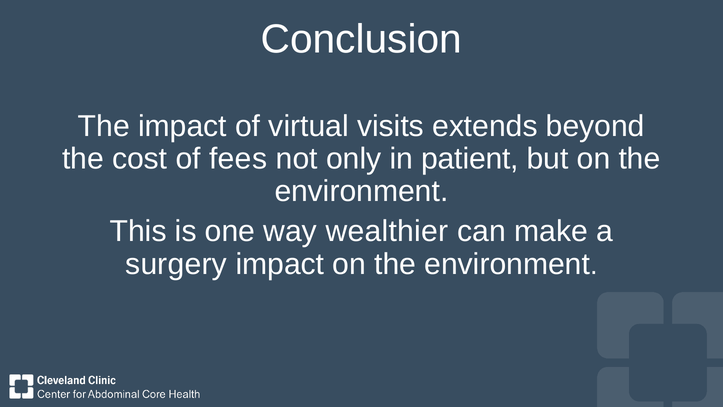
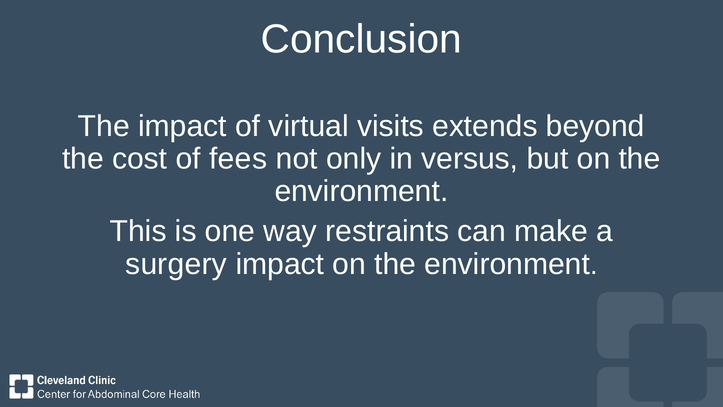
patient: patient -> versus
wealthier: wealthier -> restraints
